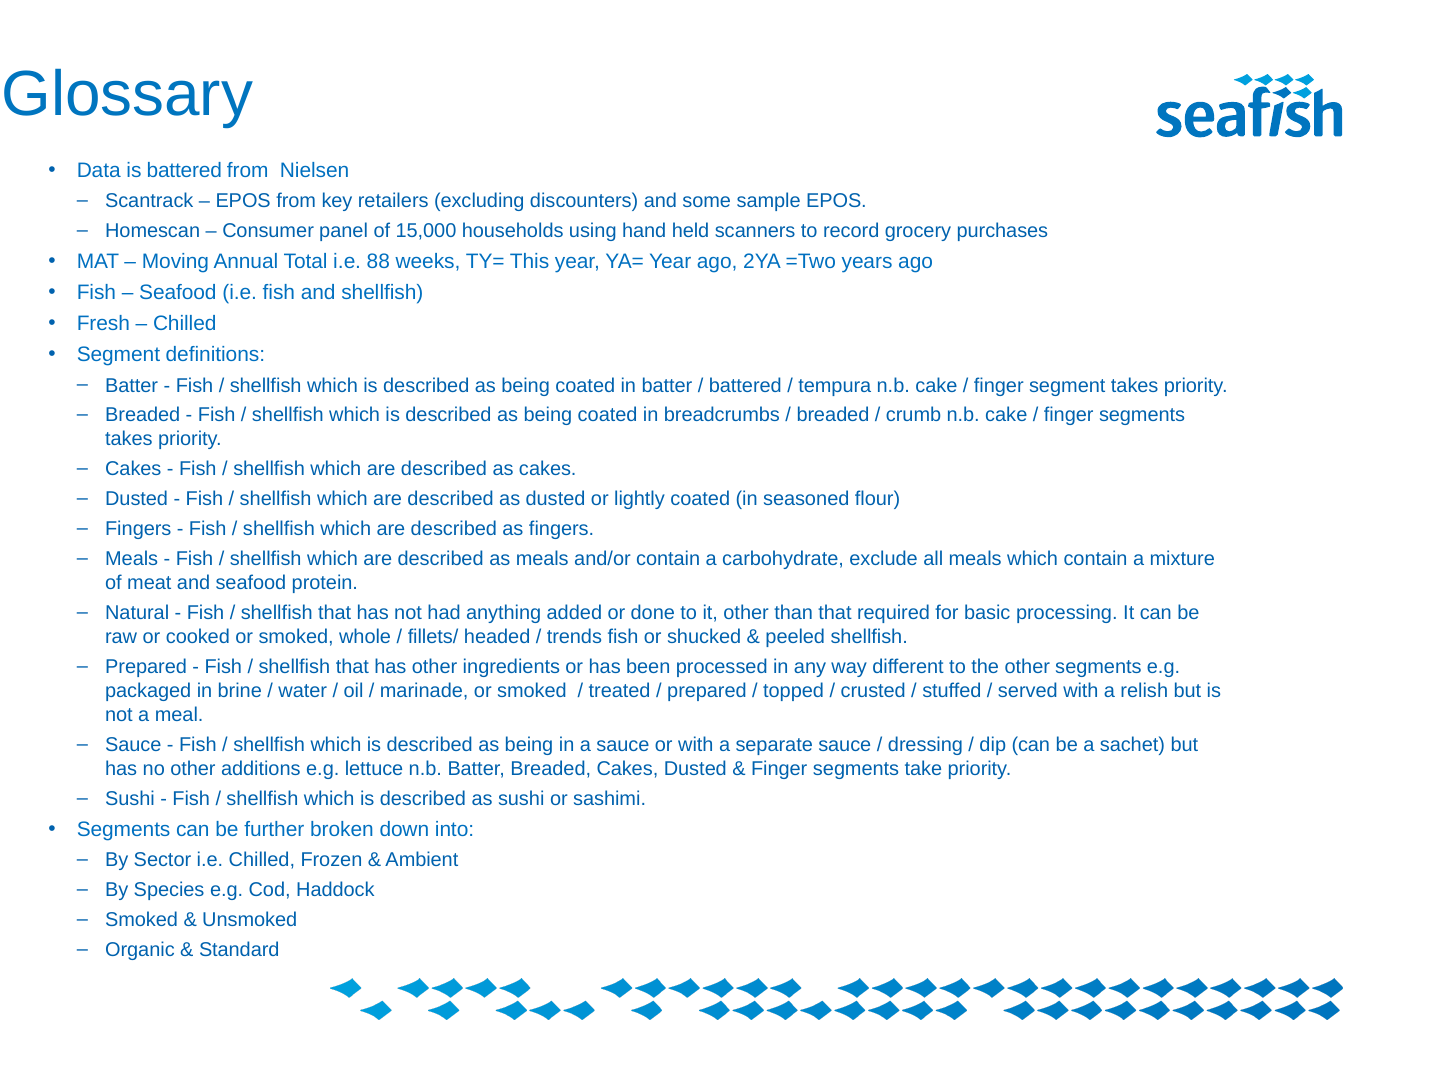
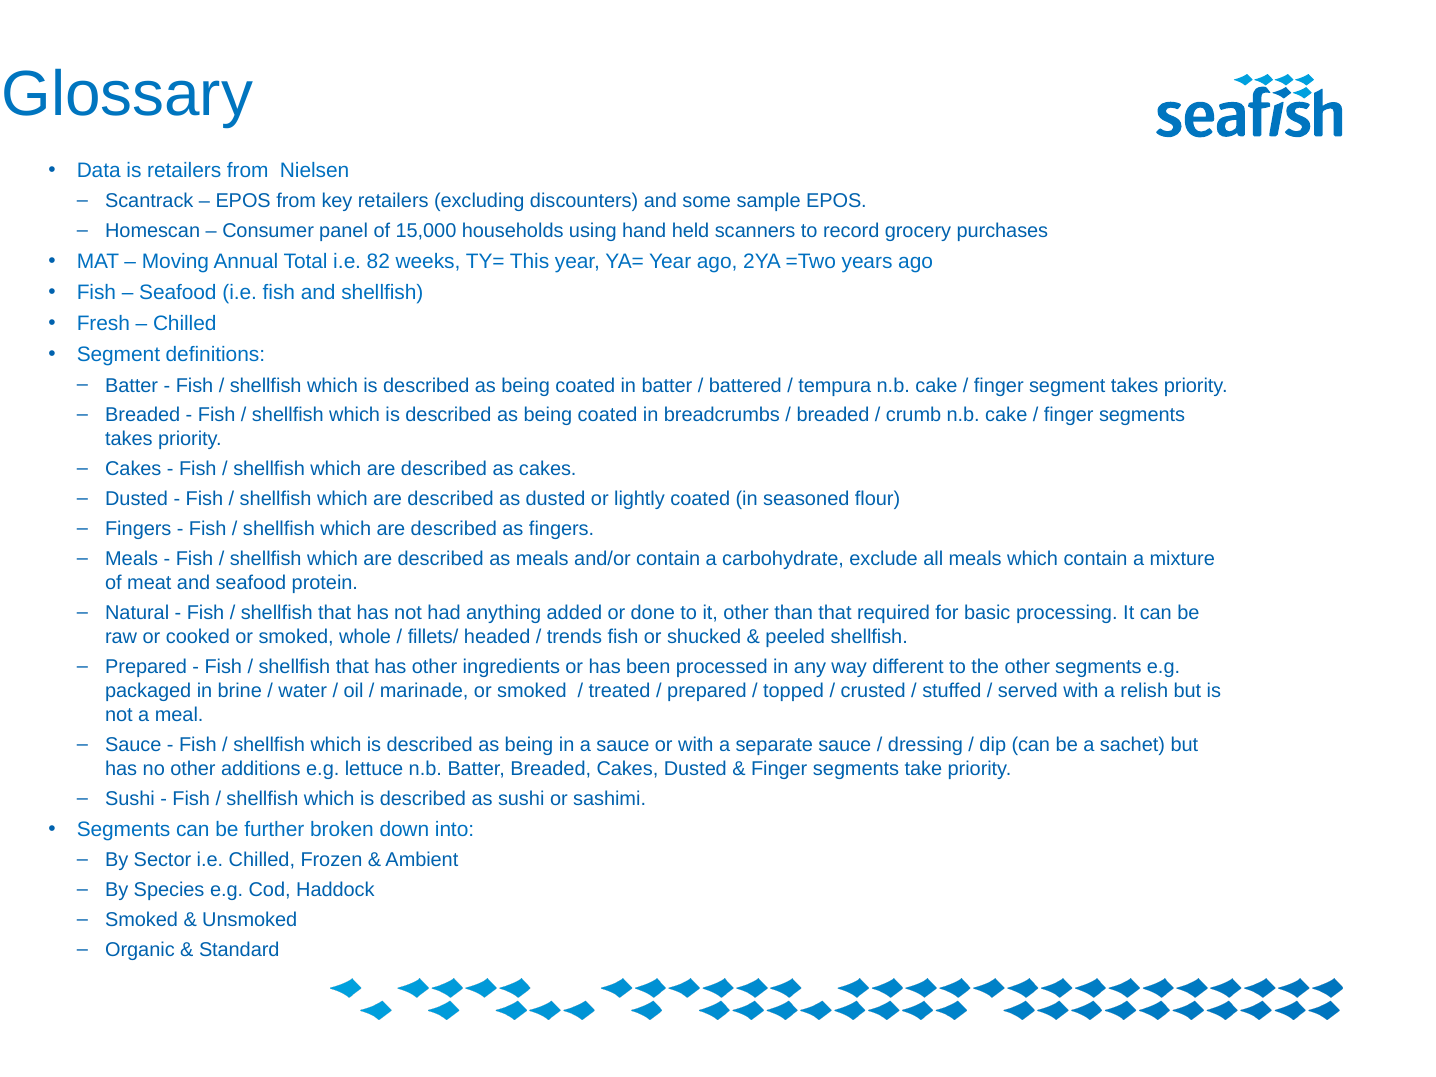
is battered: battered -> retailers
88: 88 -> 82
